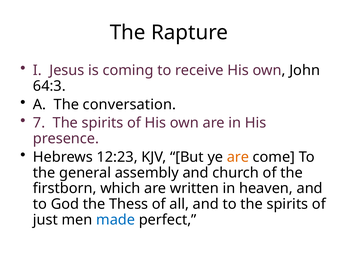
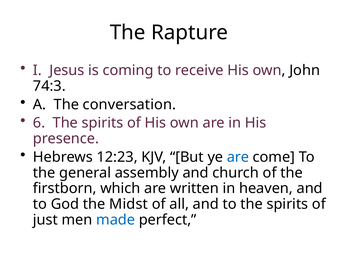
64:3: 64:3 -> 74:3
7: 7 -> 6
are at (238, 157) colour: orange -> blue
Thess: Thess -> Midst
